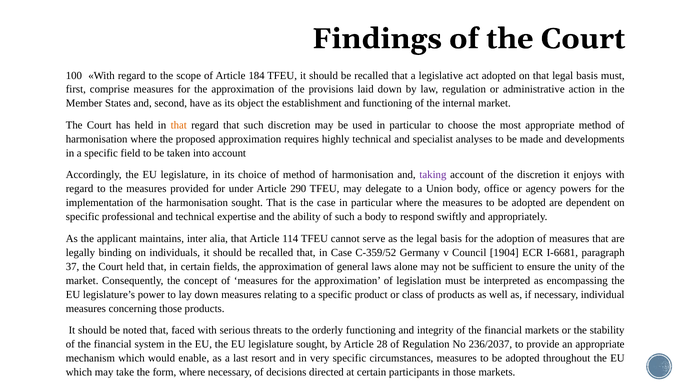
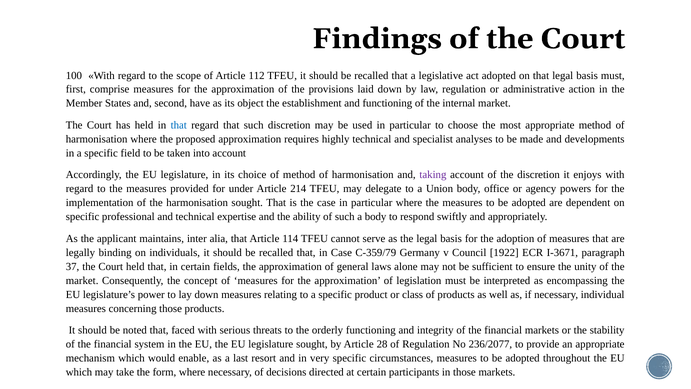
184: 184 -> 112
that at (179, 125) colour: orange -> blue
290: 290 -> 214
C‑359/52: C‑359/52 -> C‑359/79
1904: 1904 -> 1922
I‑6681: I‑6681 -> I‑3671
236/2037: 236/2037 -> 236/2077
